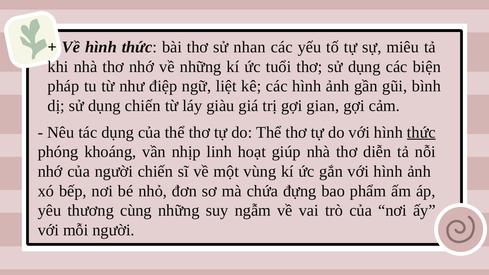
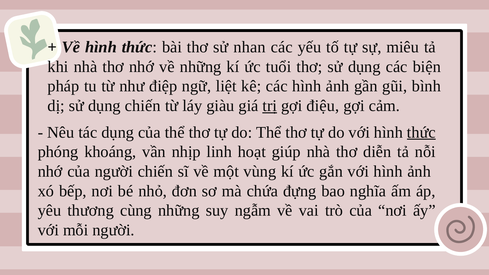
trị underline: none -> present
gian: gian -> điệu
phẩm: phẩm -> nghĩa
